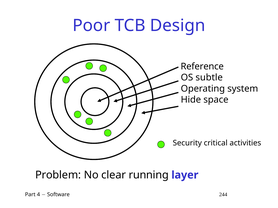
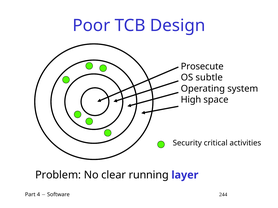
Reference: Reference -> Prosecute
Hide: Hide -> High
